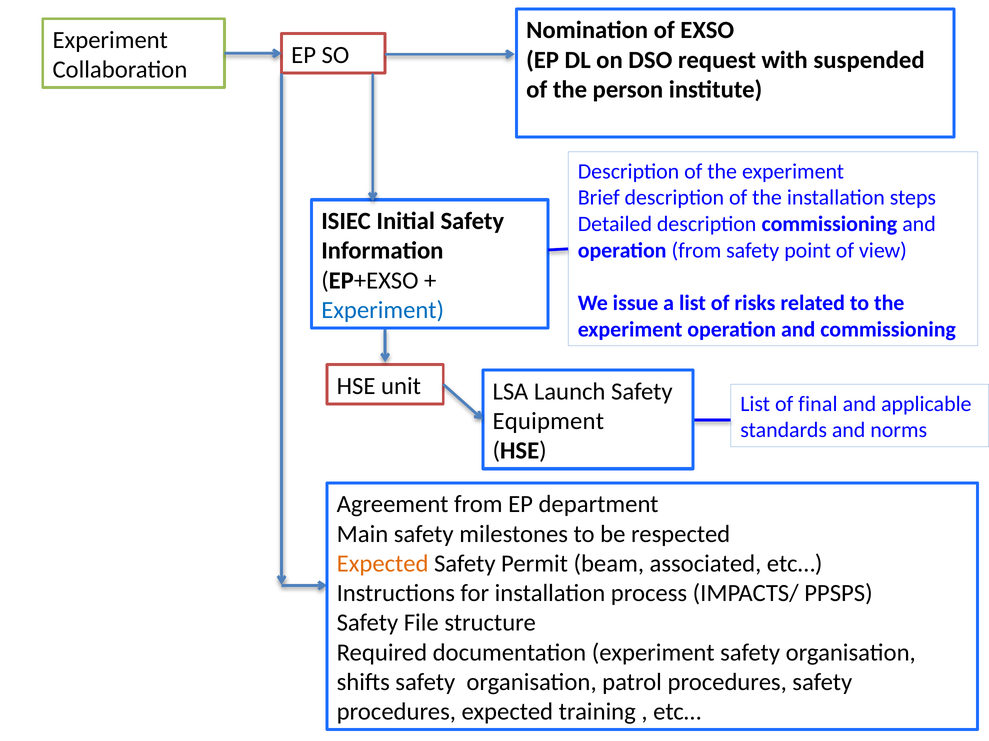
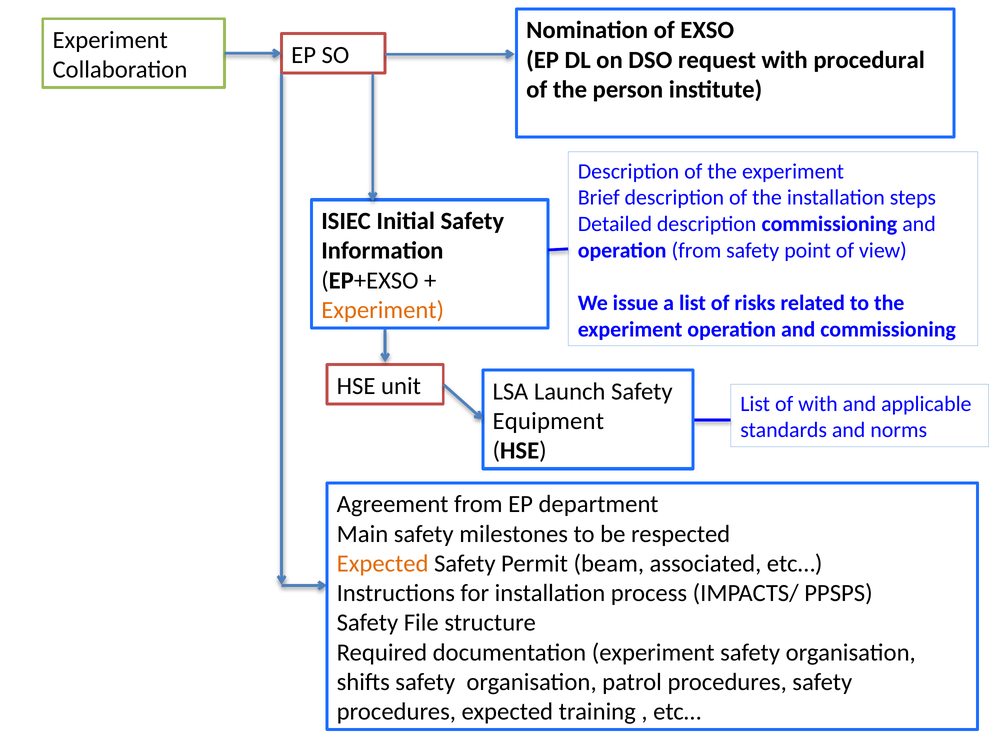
suspended: suspended -> procedural
Experiment at (383, 310) colour: blue -> orange
of final: final -> with
